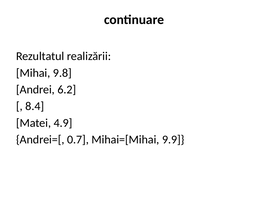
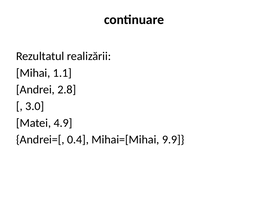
9.8: 9.8 -> 1.1
6.2: 6.2 -> 2.8
8.4: 8.4 -> 3.0
0.7: 0.7 -> 0.4
